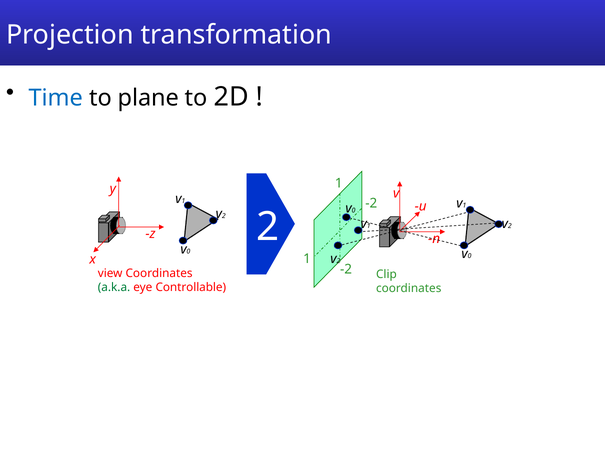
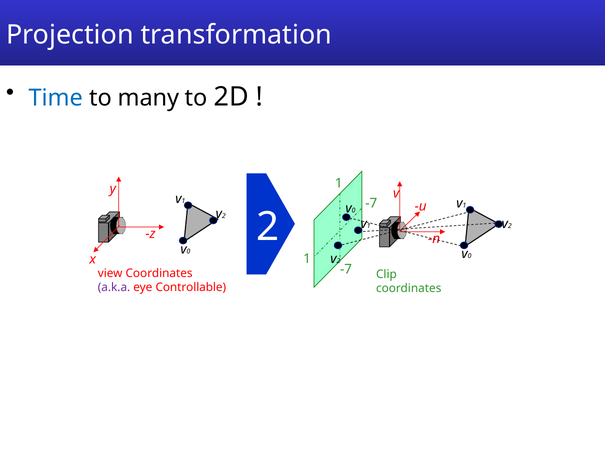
plane: plane -> many
-2 at (371, 203): -2 -> -7
-2 at (346, 269): -2 -> -7
a.k.a colour: green -> purple
